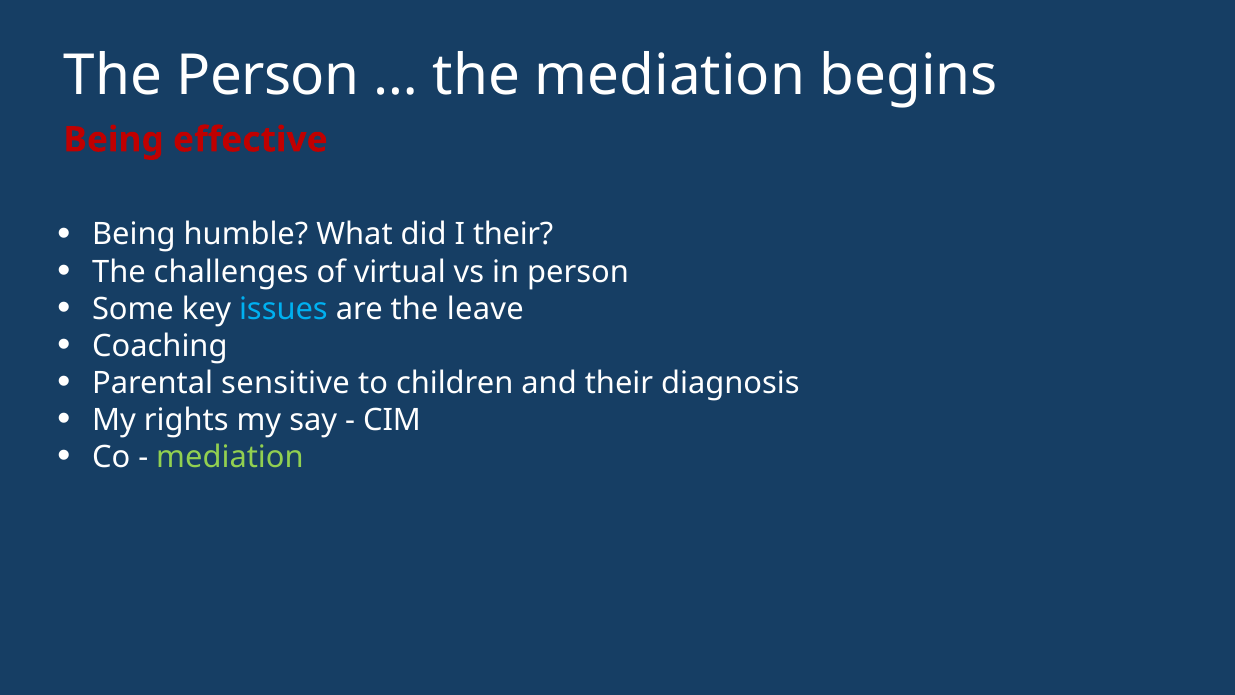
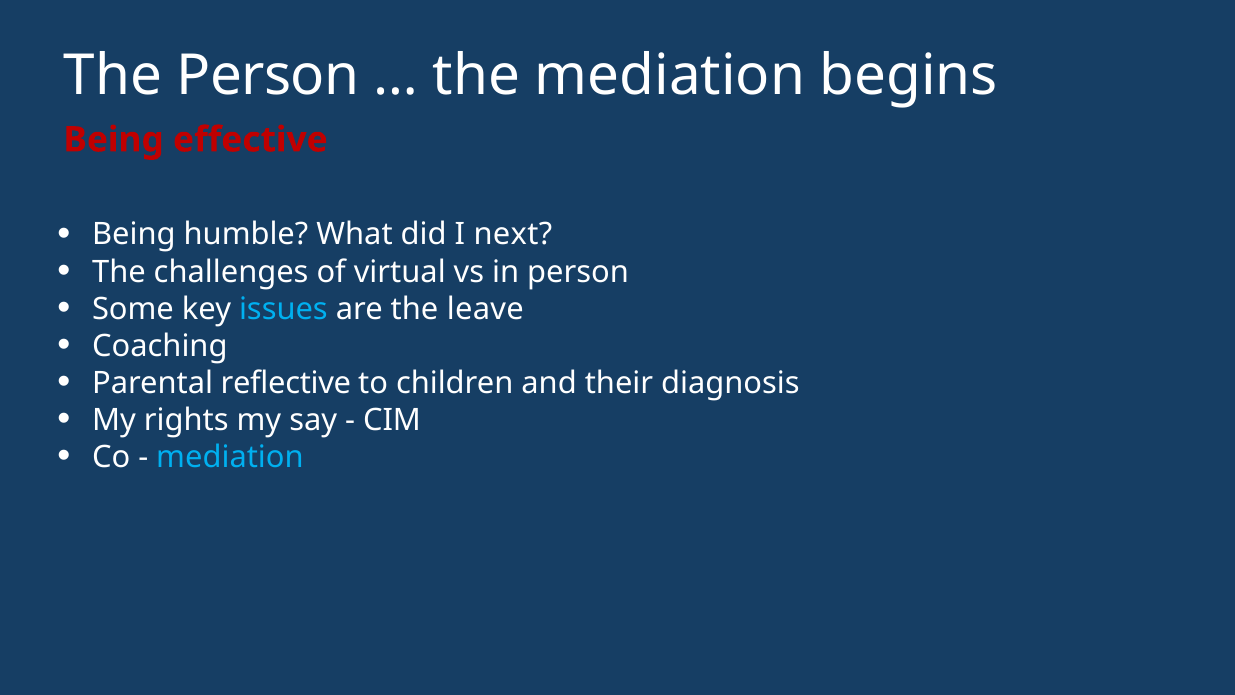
I their: their -> next
sensitive: sensitive -> reflective
mediation at (230, 457) colour: light green -> light blue
